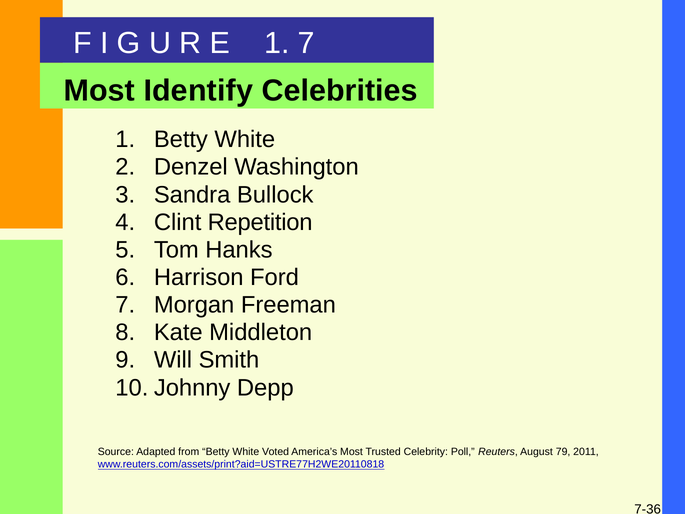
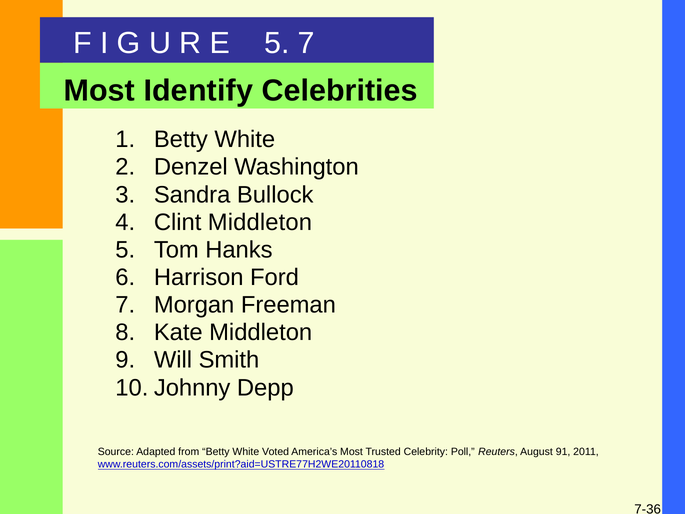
E 1: 1 -> 5
Clint Repetition: Repetition -> Middleton
79: 79 -> 91
